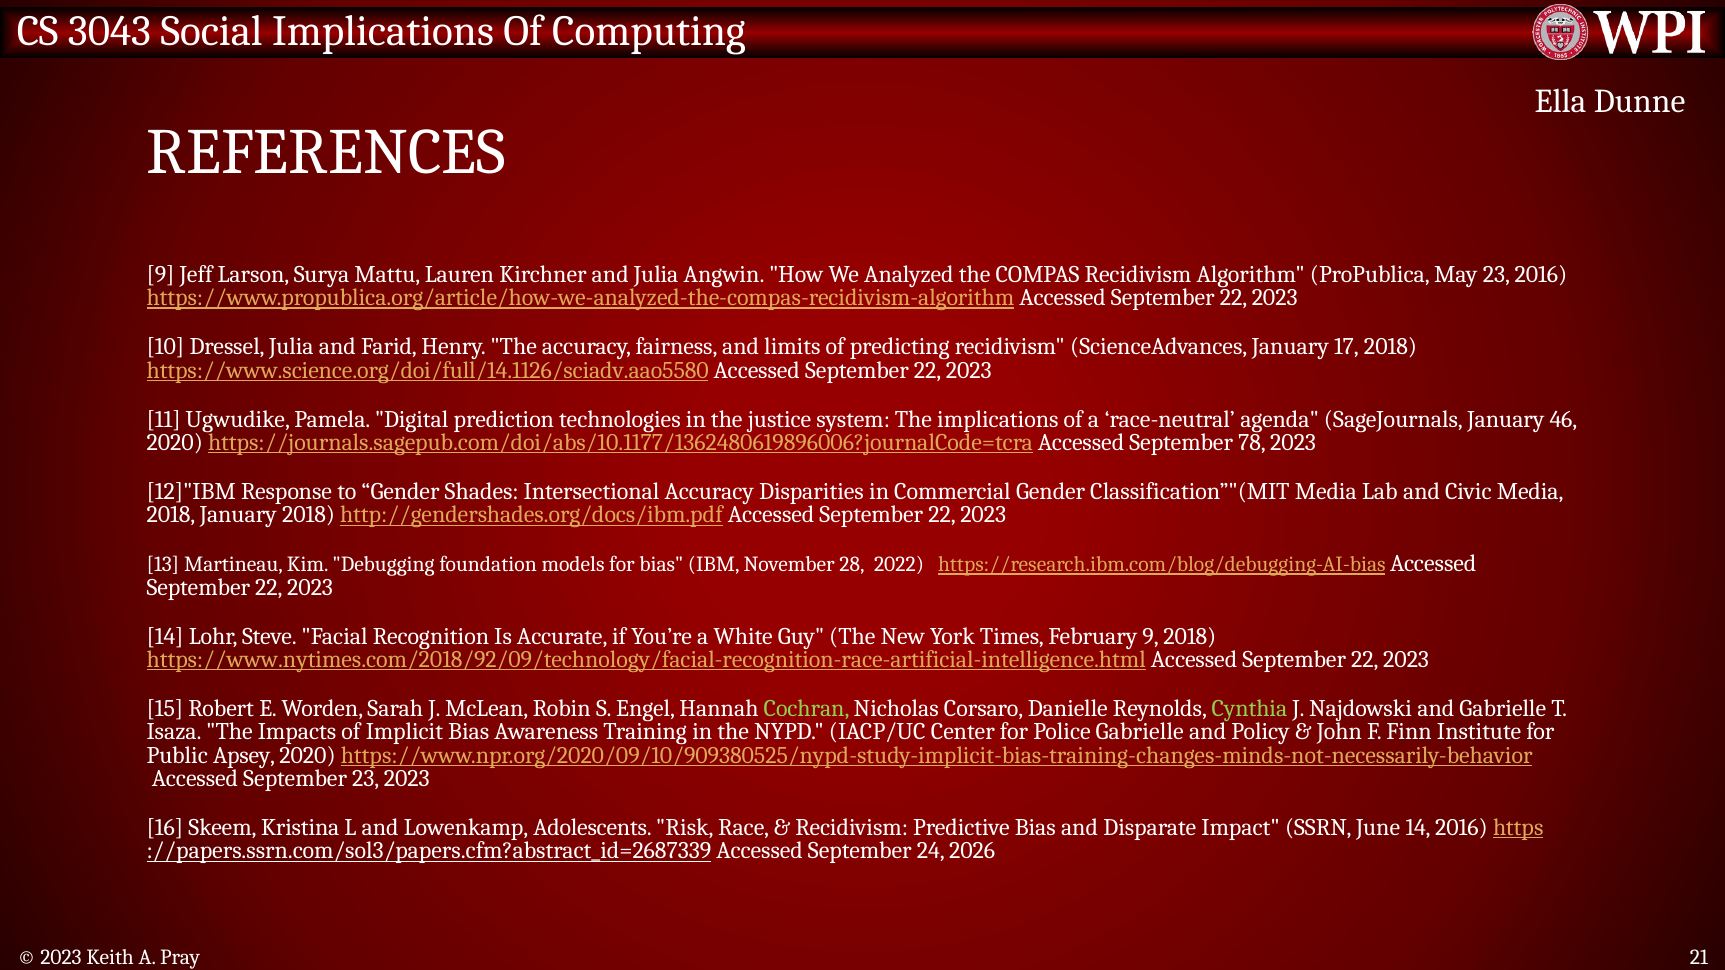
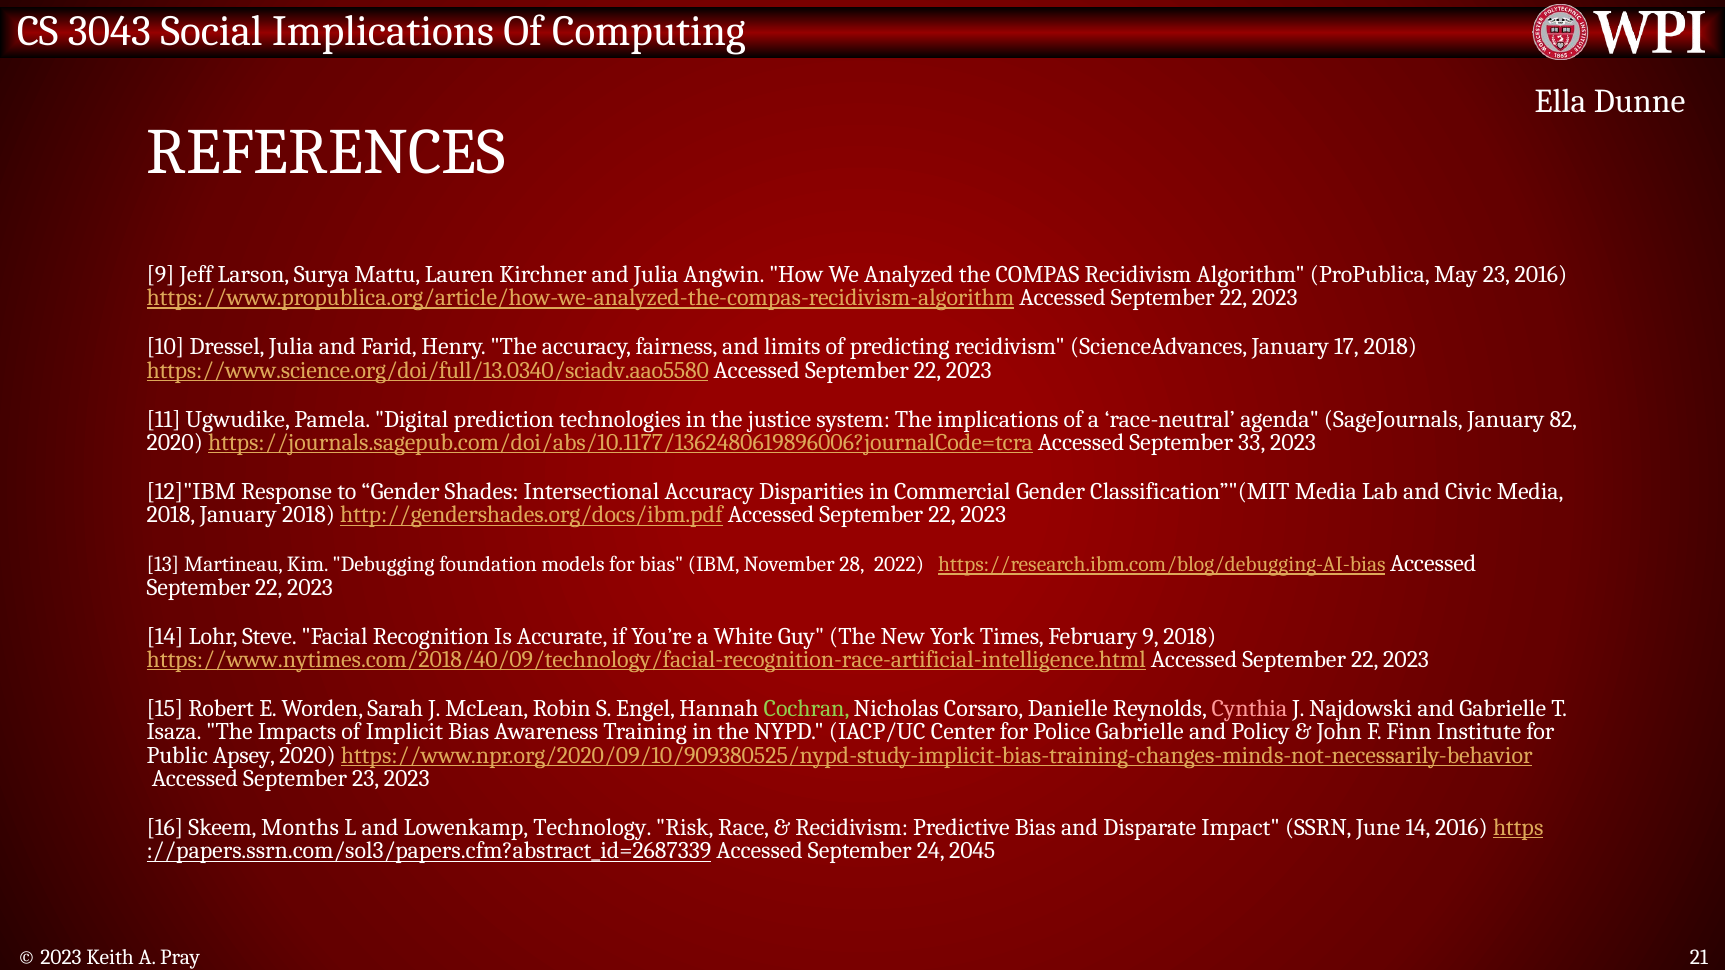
https://www.science.org/doi/full/14.1126/sciadv.aao5580: https://www.science.org/doi/full/14.1126/sciadv.aao5580 -> https://www.science.org/doi/full/13.0340/sciadv.aao5580
46: 46 -> 82
78: 78 -> 33
https://www.nytimes.com/2018/92/09/technology/facial-recognition-race-artificial-intelligence.html: https://www.nytimes.com/2018/92/09/technology/facial-recognition-race-artificial-intelligence.html -> https://www.nytimes.com/2018/40/09/technology/facial-recognition-race-artificial-intelligence.html
Cynthia colour: light green -> pink
Kristina: Kristina -> Months
Adolescents: Adolescents -> Technology
2026: 2026 -> 2045
